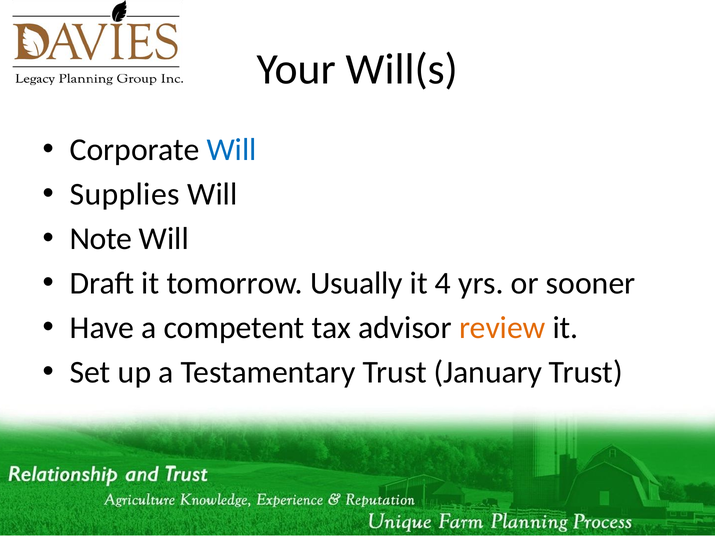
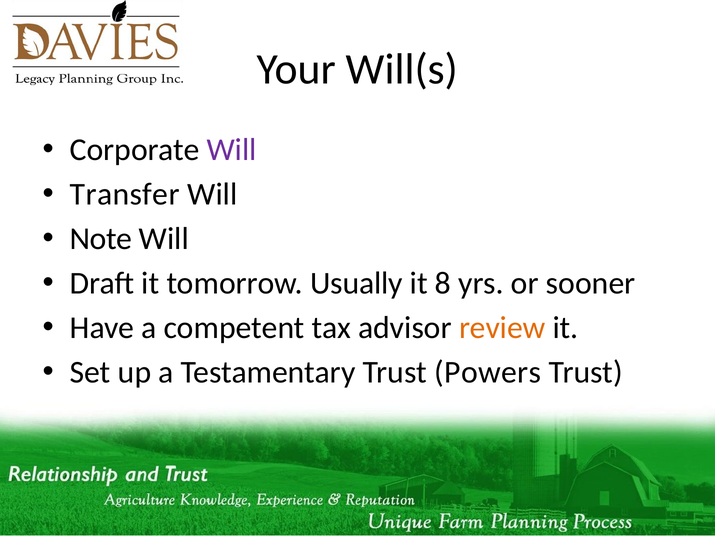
Will at (232, 150) colour: blue -> purple
Supplies: Supplies -> Transfer
4: 4 -> 8
January: January -> Powers
